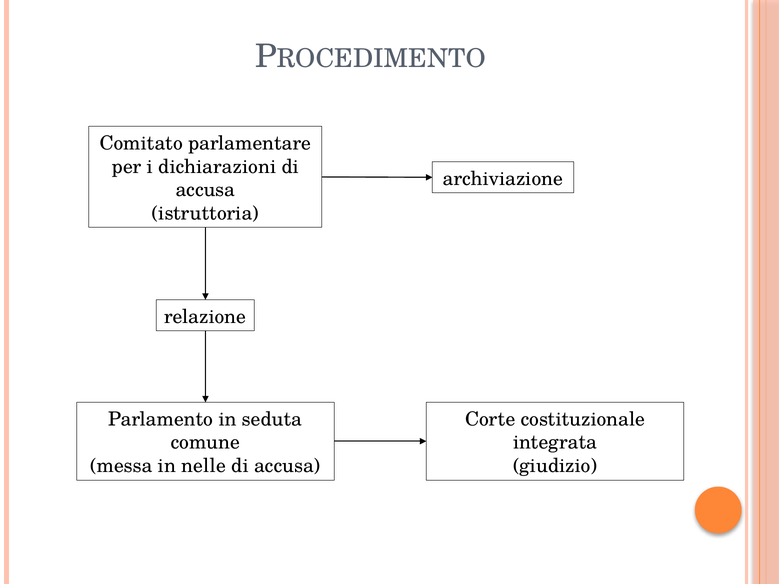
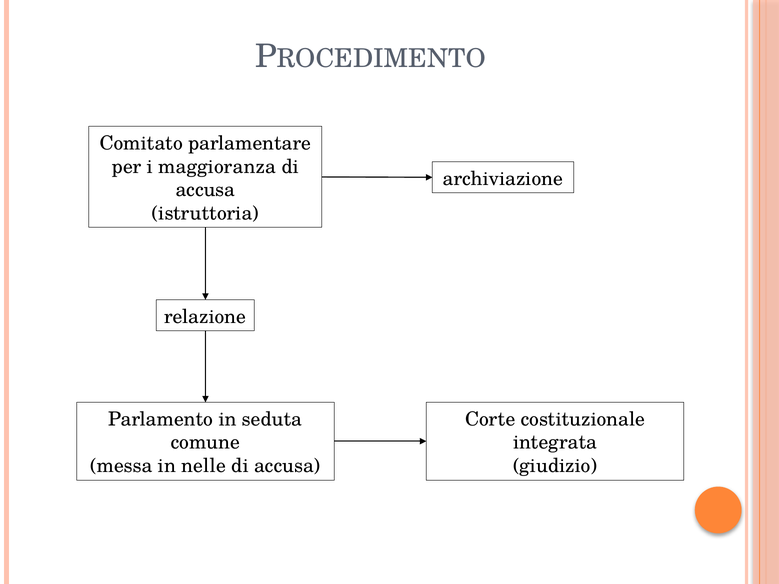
dichiarazioni: dichiarazioni -> maggioranza
